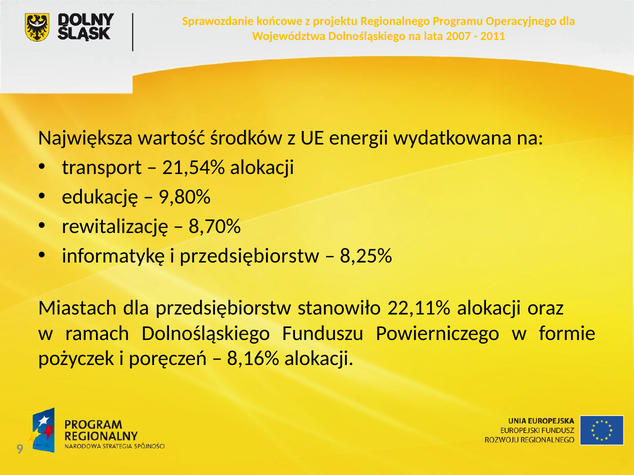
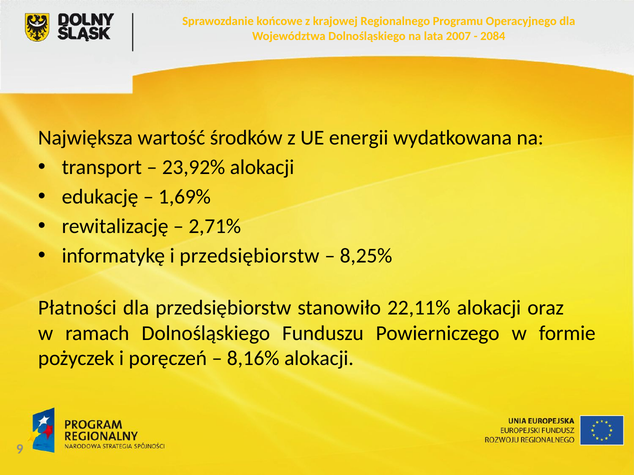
projektu: projektu -> krajowej
2011: 2011 -> 2084
21,54%: 21,54% -> 23,92%
9,80%: 9,80% -> 1,69%
8,70%: 8,70% -> 2,71%
Miastach: Miastach -> Płatności
